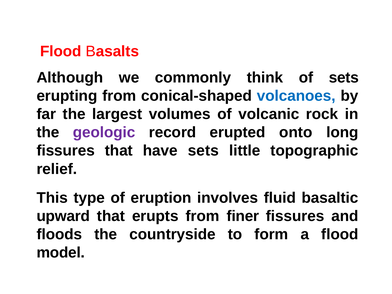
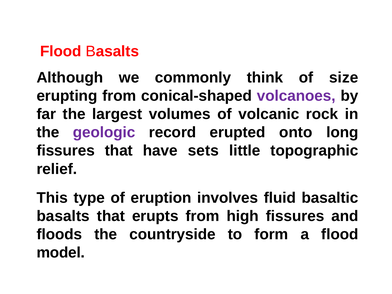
of sets: sets -> size
volcanoes colour: blue -> purple
upward at (63, 216): upward -> basalts
finer: finer -> high
